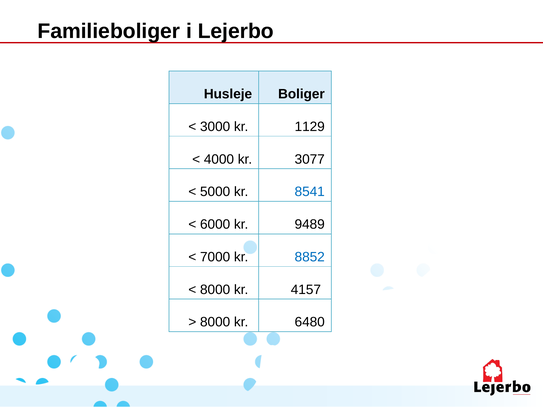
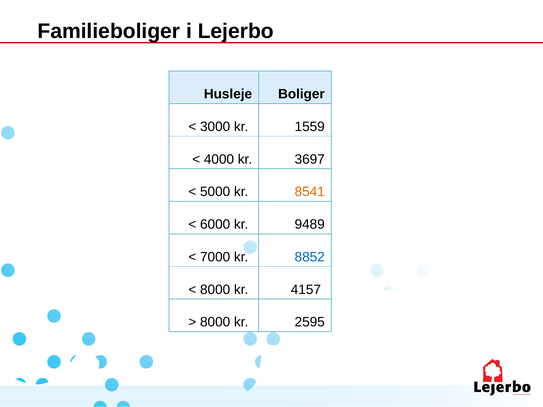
1129: 1129 -> 1559
3077: 3077 -> 3697
8541 colour: blue -> orange
6480: 6480 -> 2595
